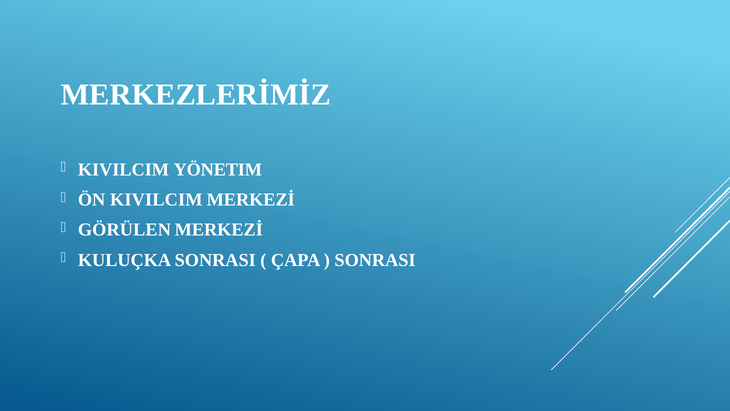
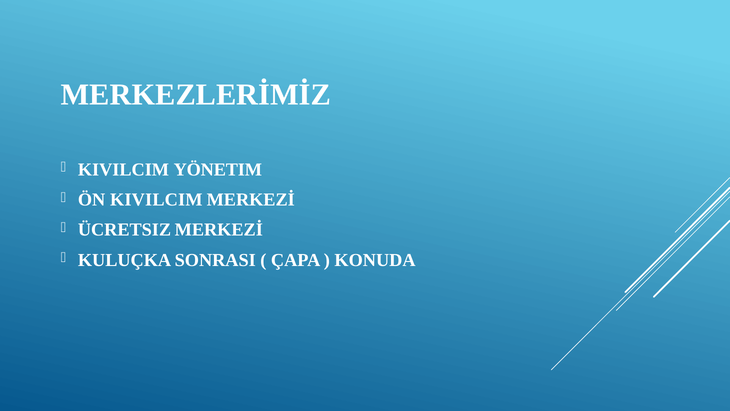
GÖRÜLEN: GÖRÜLEN -> ÜCRETSIZ
SONRASI at (375, 260): SONRASI -> KONUDA
